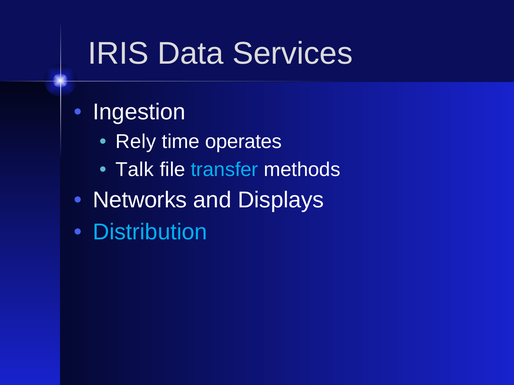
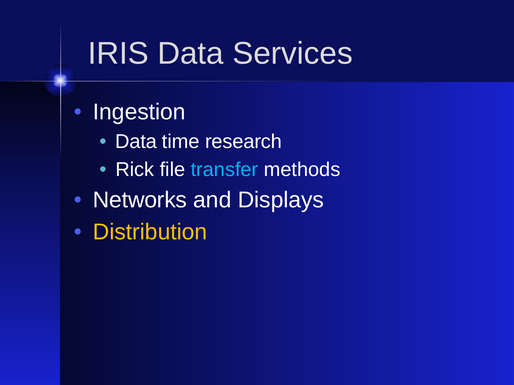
Rely at (136, 142): Rely -> Data
operates: operates -> research
Talk: Talk -> Rick
Distribution colour: light blue -> yellow
